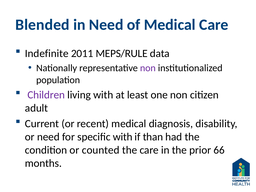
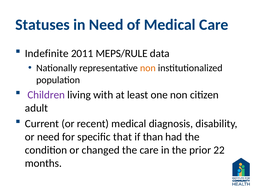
Blended: Blended -> Statuses
non at (148, 68) colour: purple -> orange
specific with: with -> that
counted: counted -> changed
66: 66 -> 22
